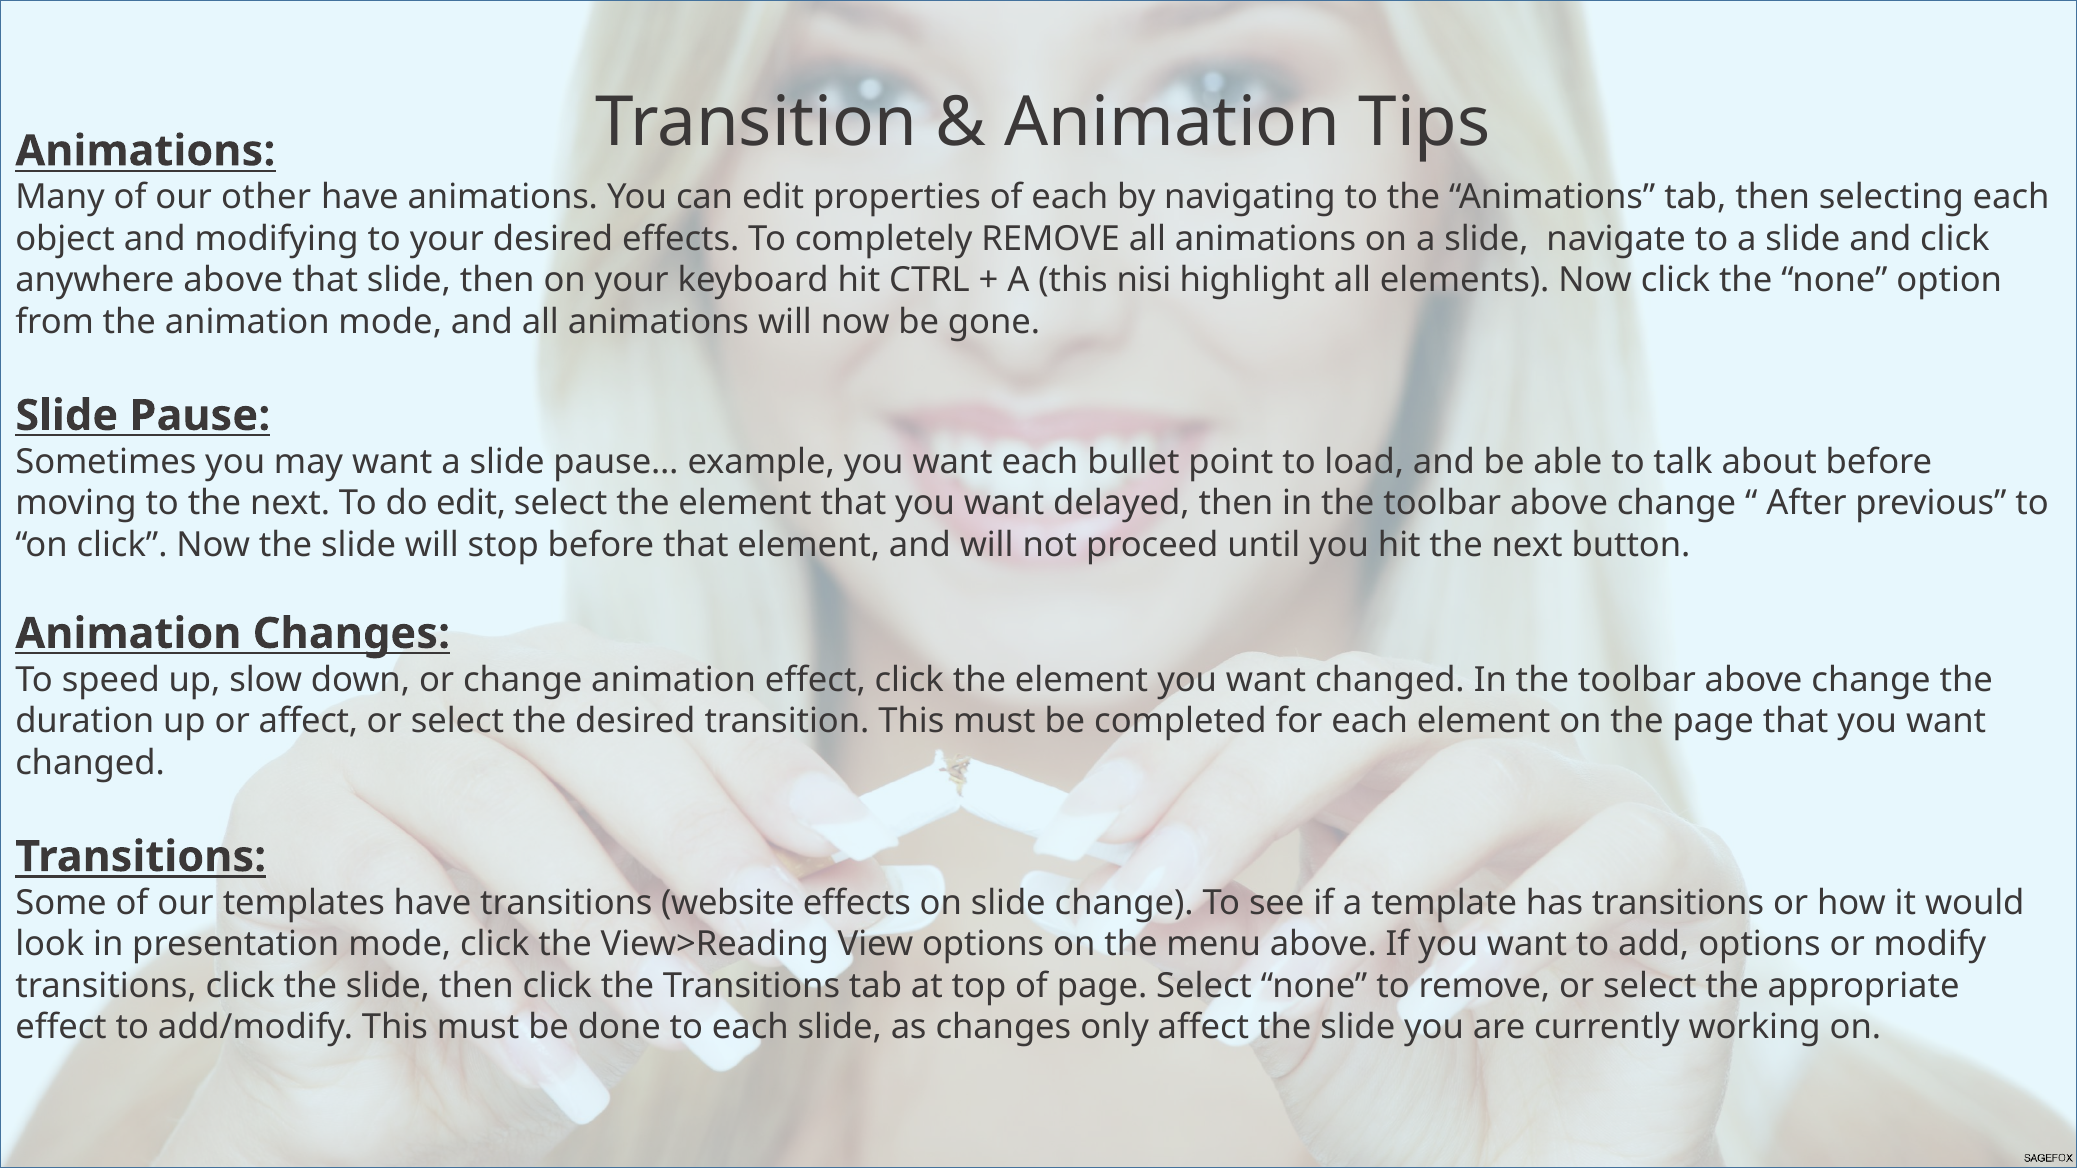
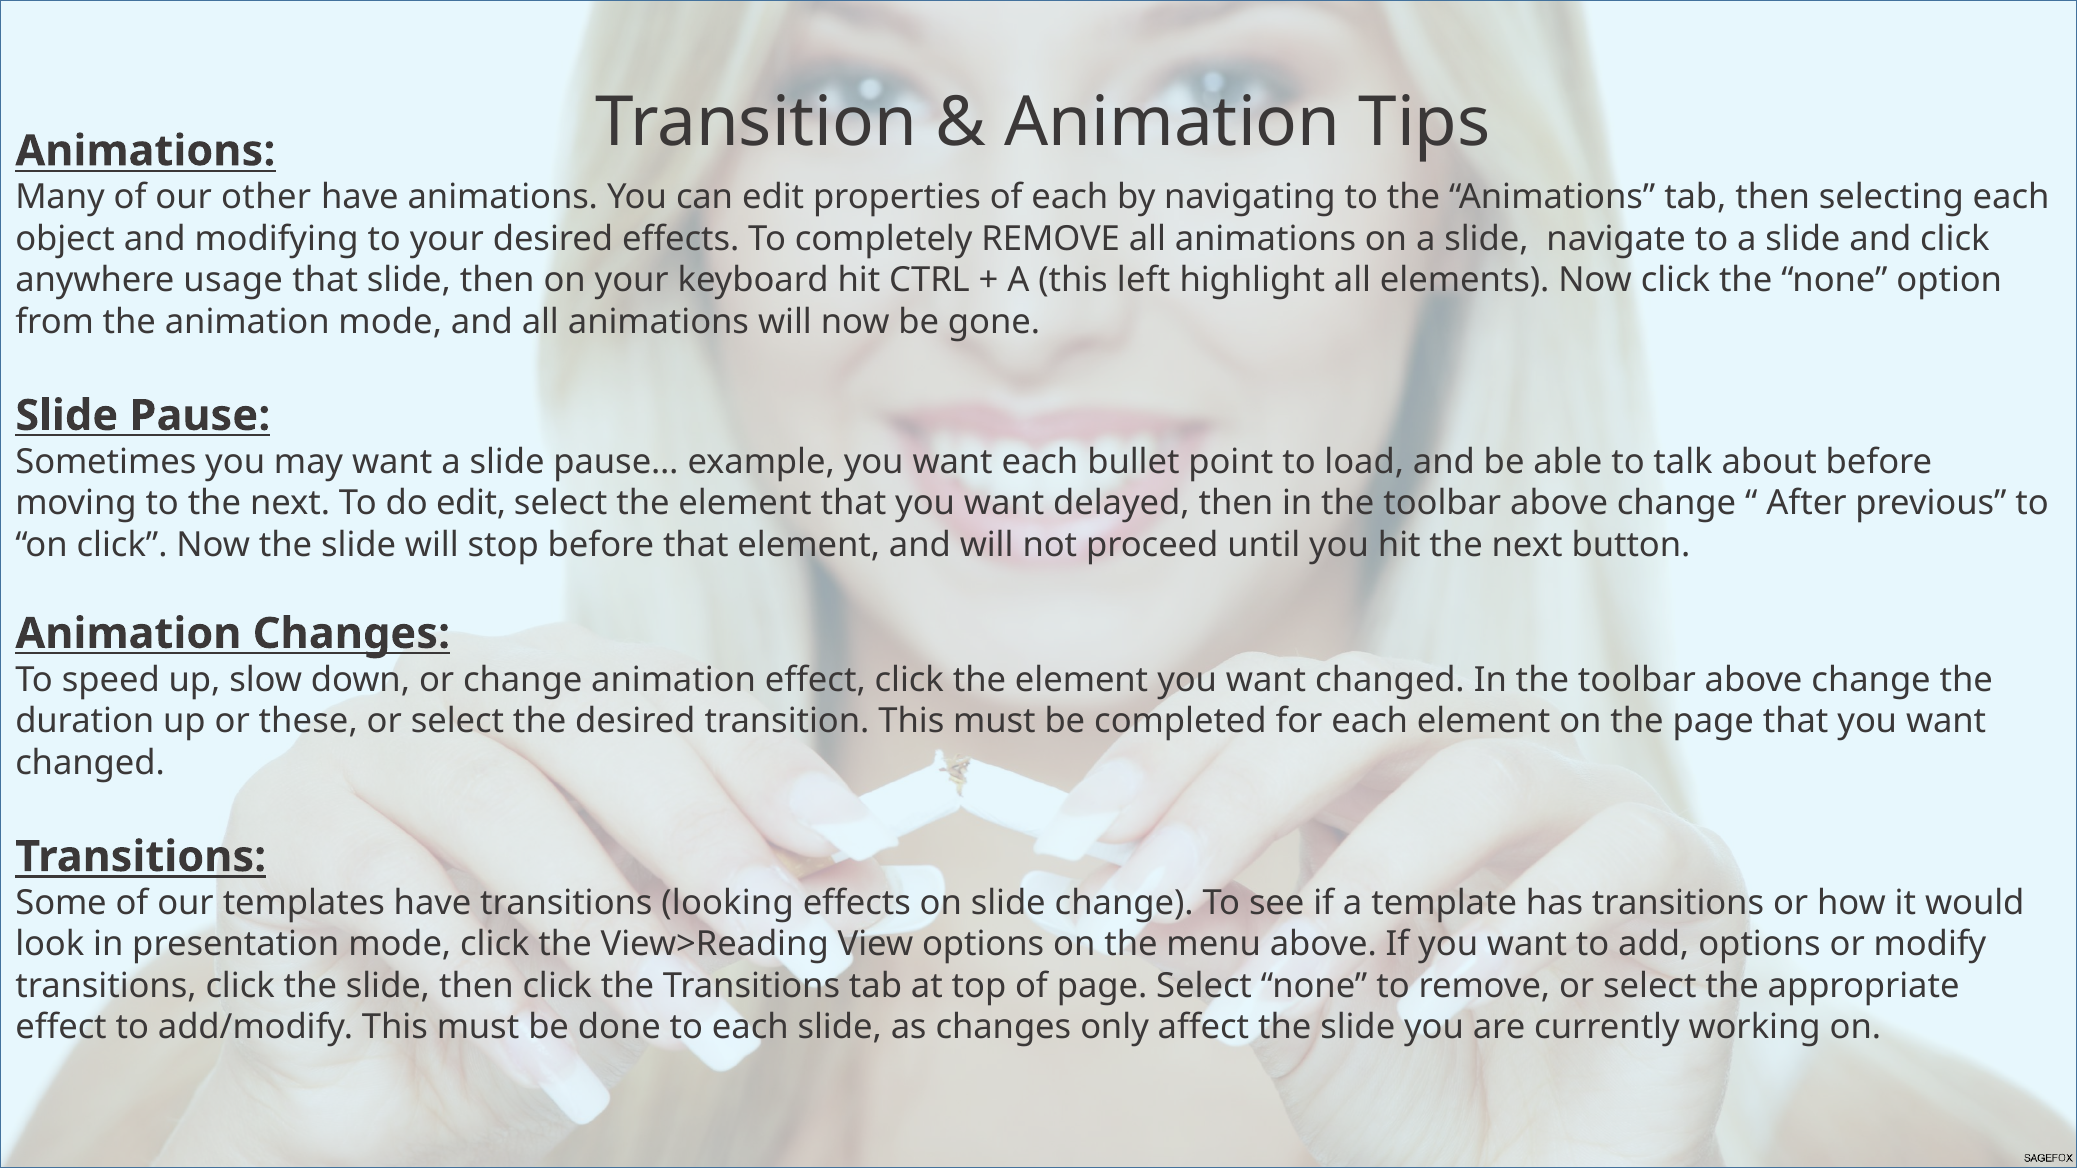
anywhere above: above -> usage
nisi: nisi -> left
or affect: affect -> these
website: website -> looking
